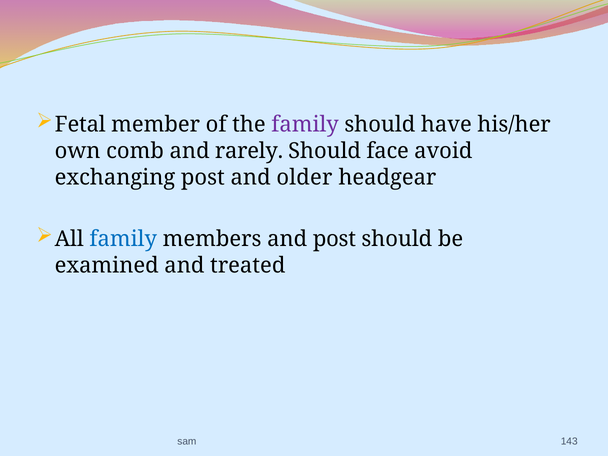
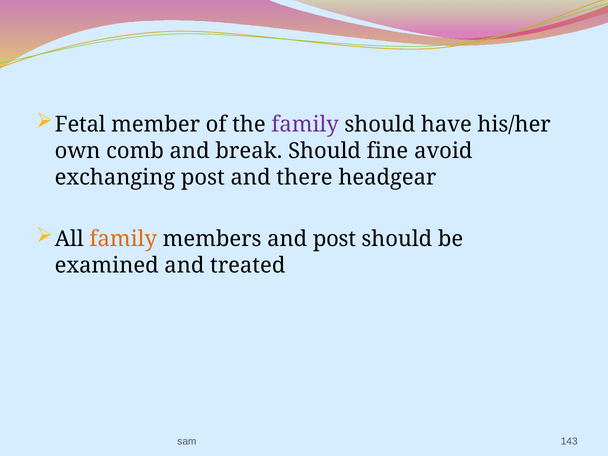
rarely: rarely -> break
face: face -> fine
older: older -> there
family at (123, 239) colour: blue -> orange
